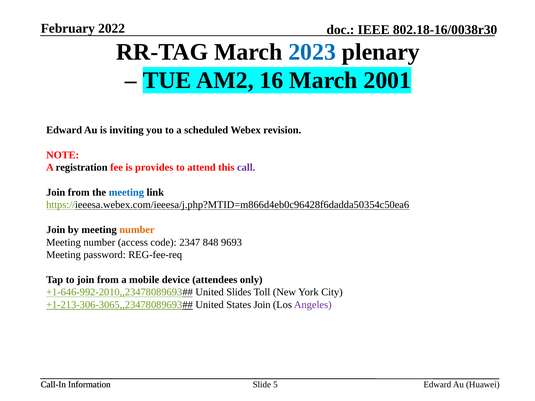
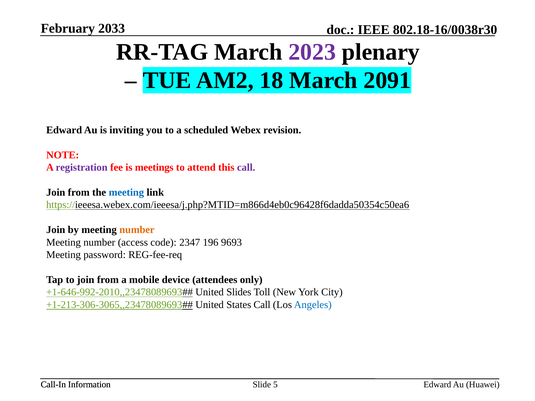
2022: 2022 -> 2033
2023 colour: blue -> purple
16: 16 -> 18
2001: 2001 -> 2091
registration colour: black -> purple
provides: provides -> meetings
848: 848 -> 196
States Join: Join -> Call
Angeles colour: purple -> blue
